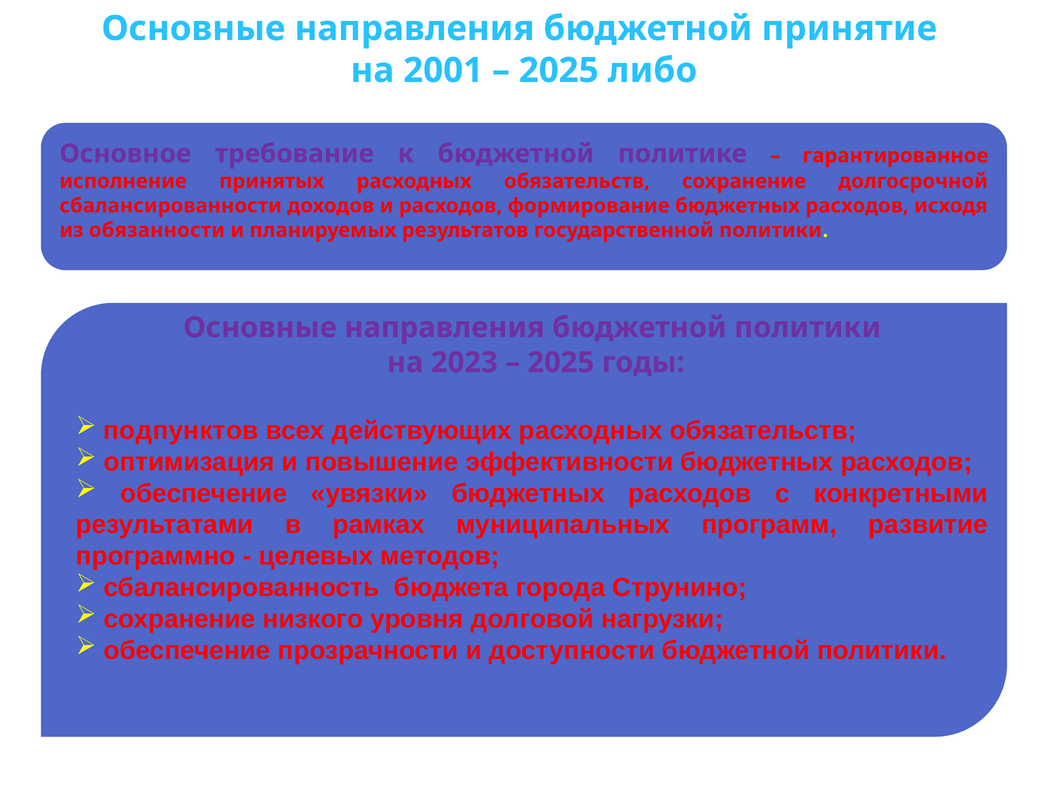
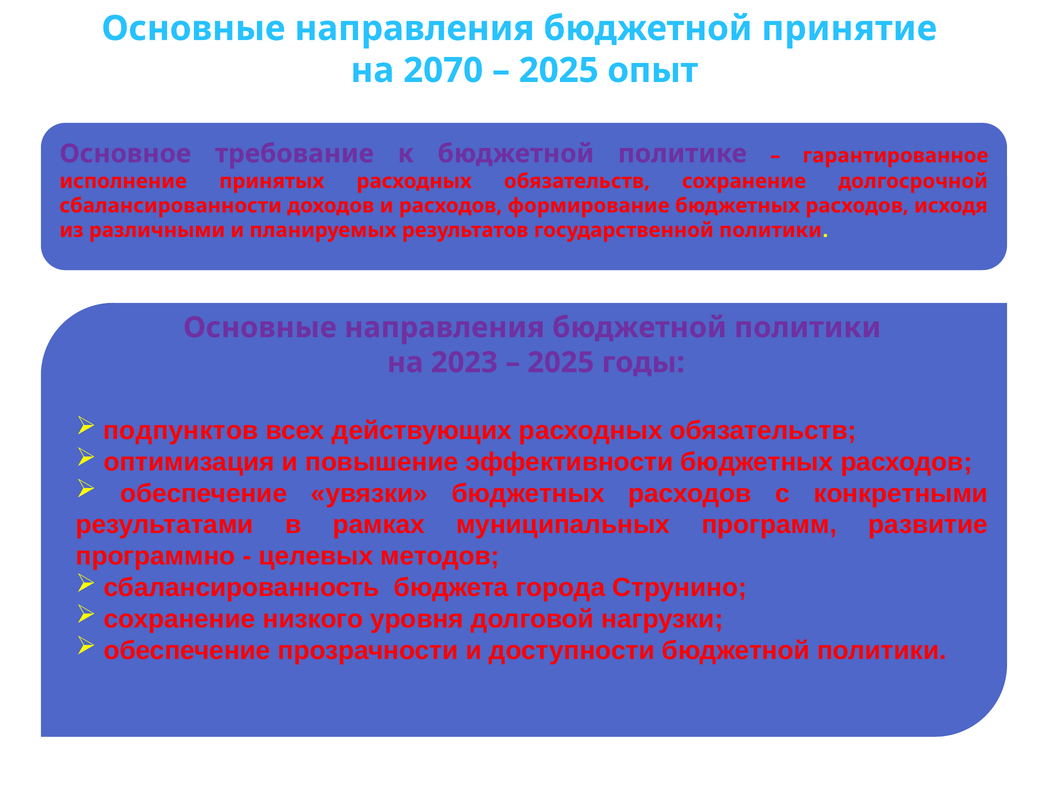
2001: 2001 -> 2070
либо: либо -> опыт
обязанности: обязанности -> различными
